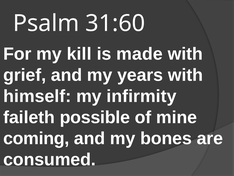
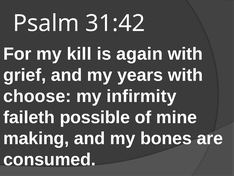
31:60: 31:60 -> 31:42
made: made -> again
himself: himself -> choose
coming: coming -> making
